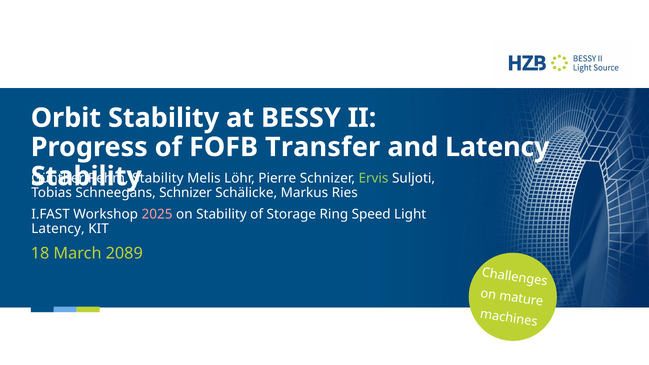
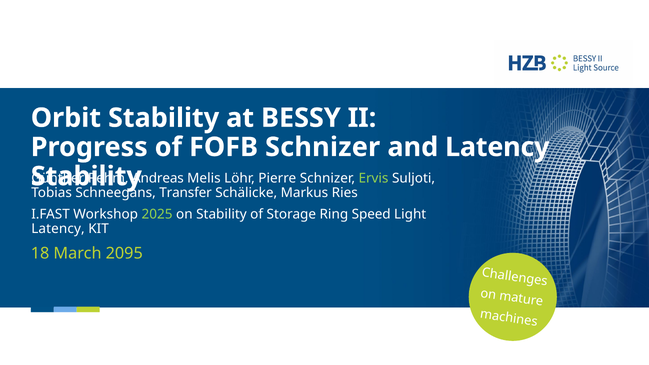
FOFB Transfer: Transfer -> Schnizer
Stability at (158, 178): Stability -> Andreas
Schnizer at (186, 193): Schnizer -> Transfer
2025 colour: pink -> light green
2089: 2089 -> 2095
